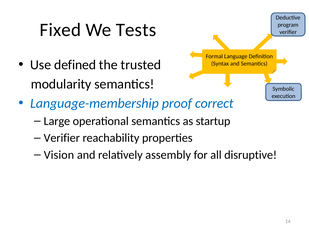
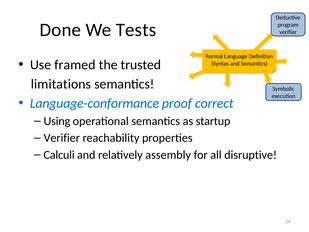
Fixed: Fixed -> Done
defined: defined -> framed
modularity: modularity -> limitations
Language-membership: Language-membership -> Language-conformance
Large: Large -> Using
Vision: Vision -> Calculi
